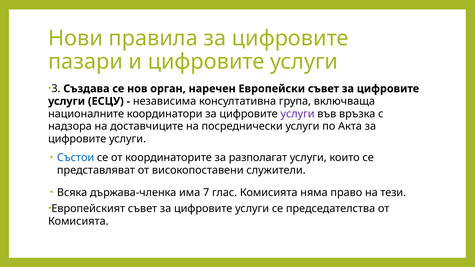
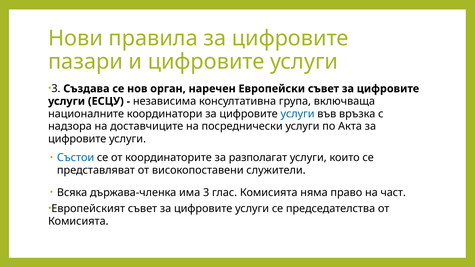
услуги at (298, 114) colour: purple -> blue
7: 7 -> 3
тези: тези -> част
